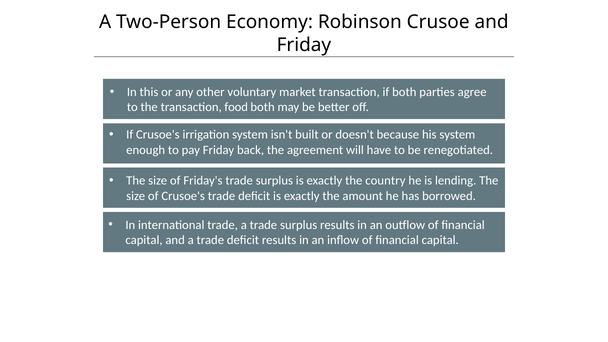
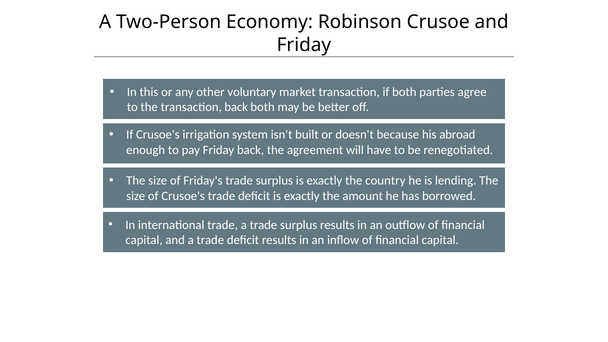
transaction food: food -> back
his system: system -> abroad
